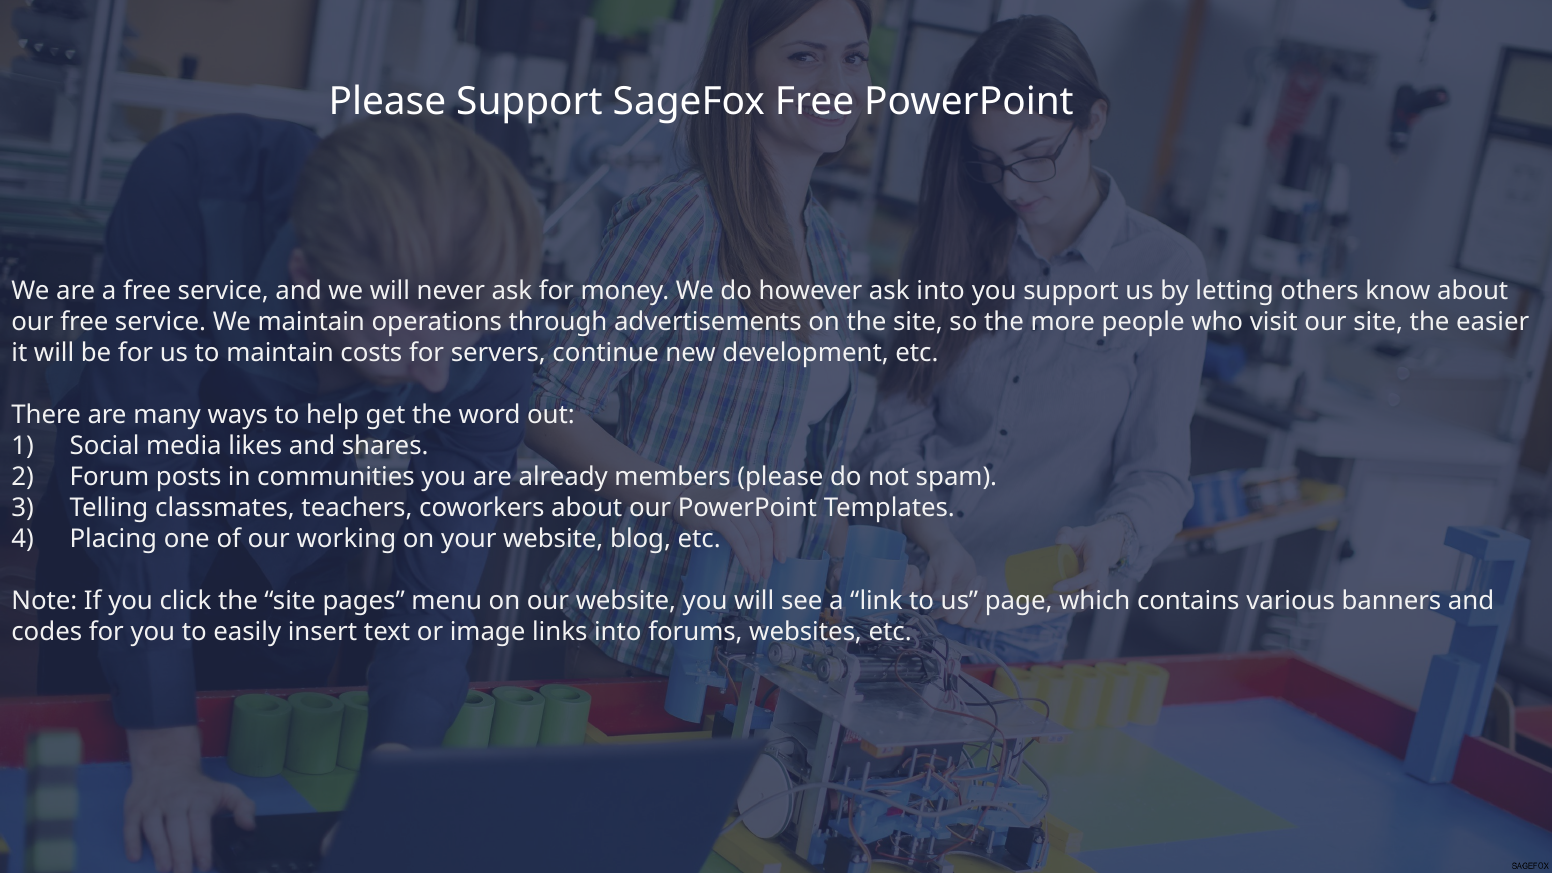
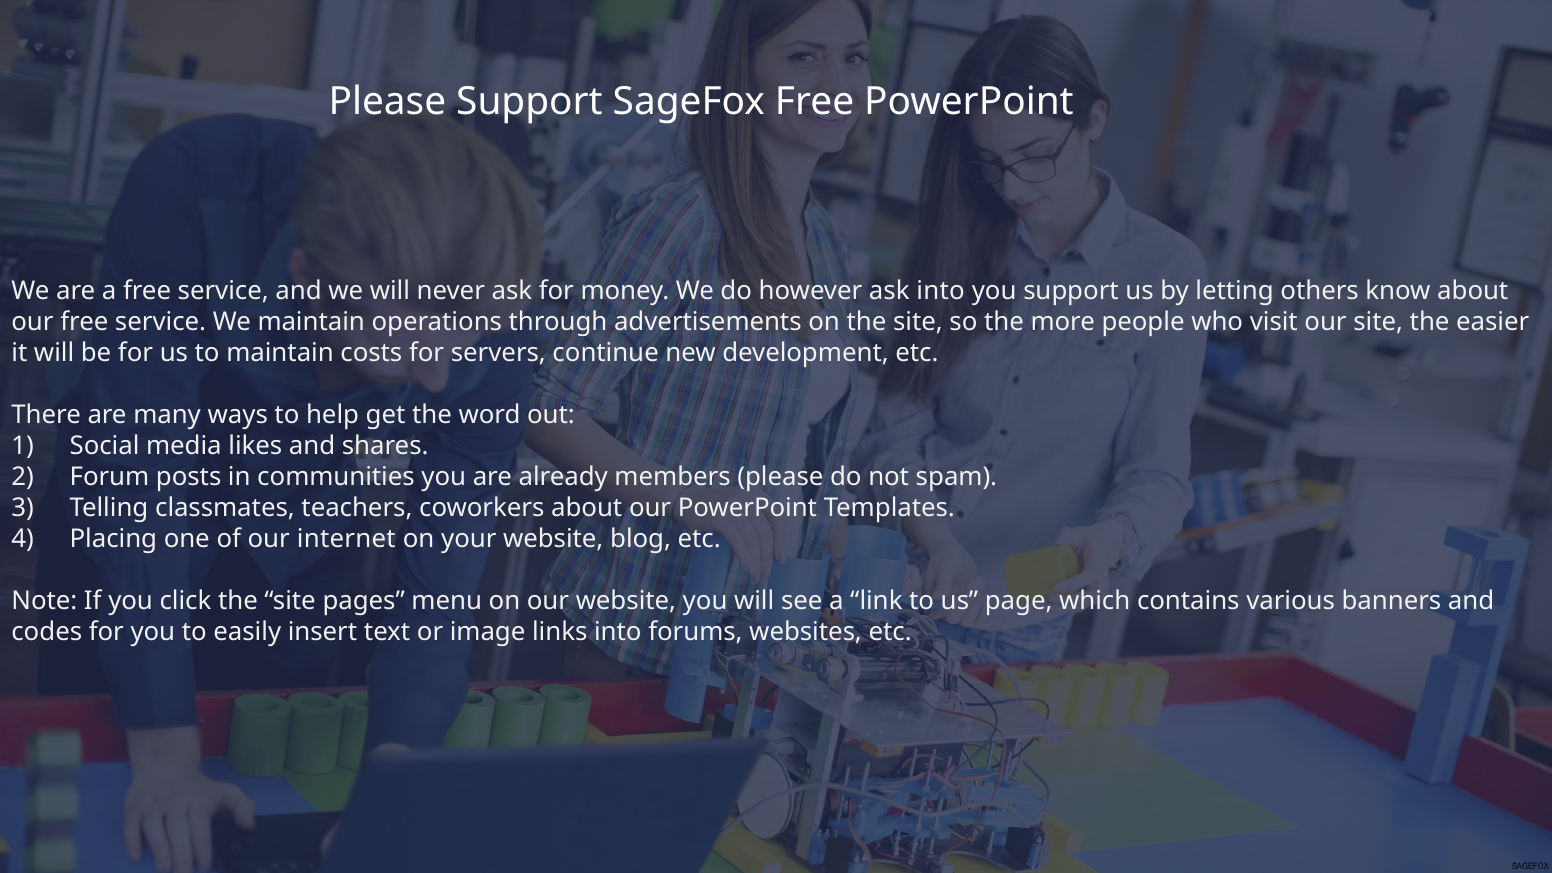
working: working -> internet
